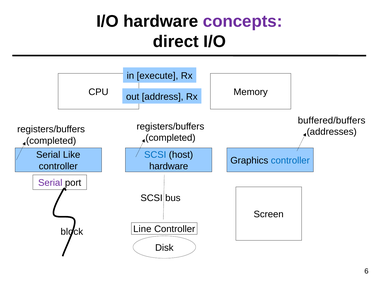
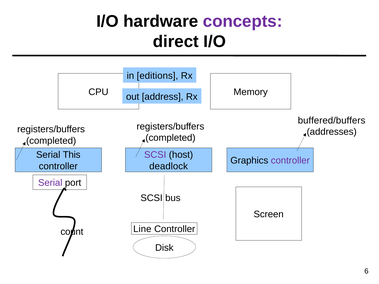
execute: execute -> editions
Like: Like -> This
SCSI at (155, 155) colour: blue -> purple
controller at (290, 161) colour: blue -> purple
hardware at (169, 166): hardware -> deadlock
block: block -> count
